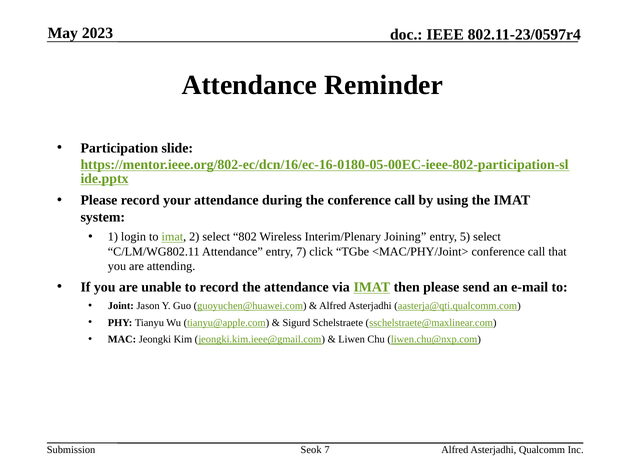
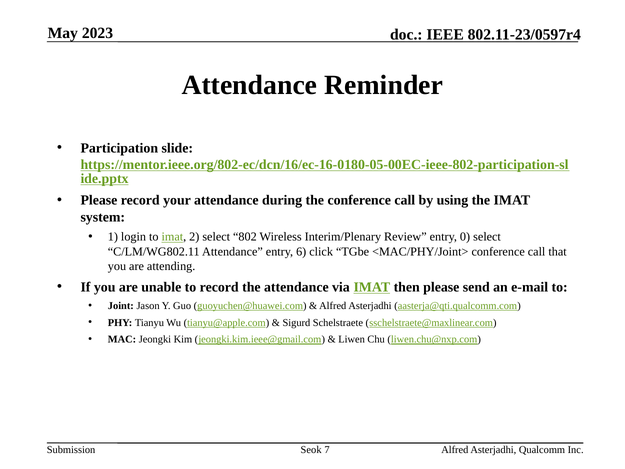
Joining: Joining -> Review
5: 5 -> 0
entry 7: 7 -> 6
